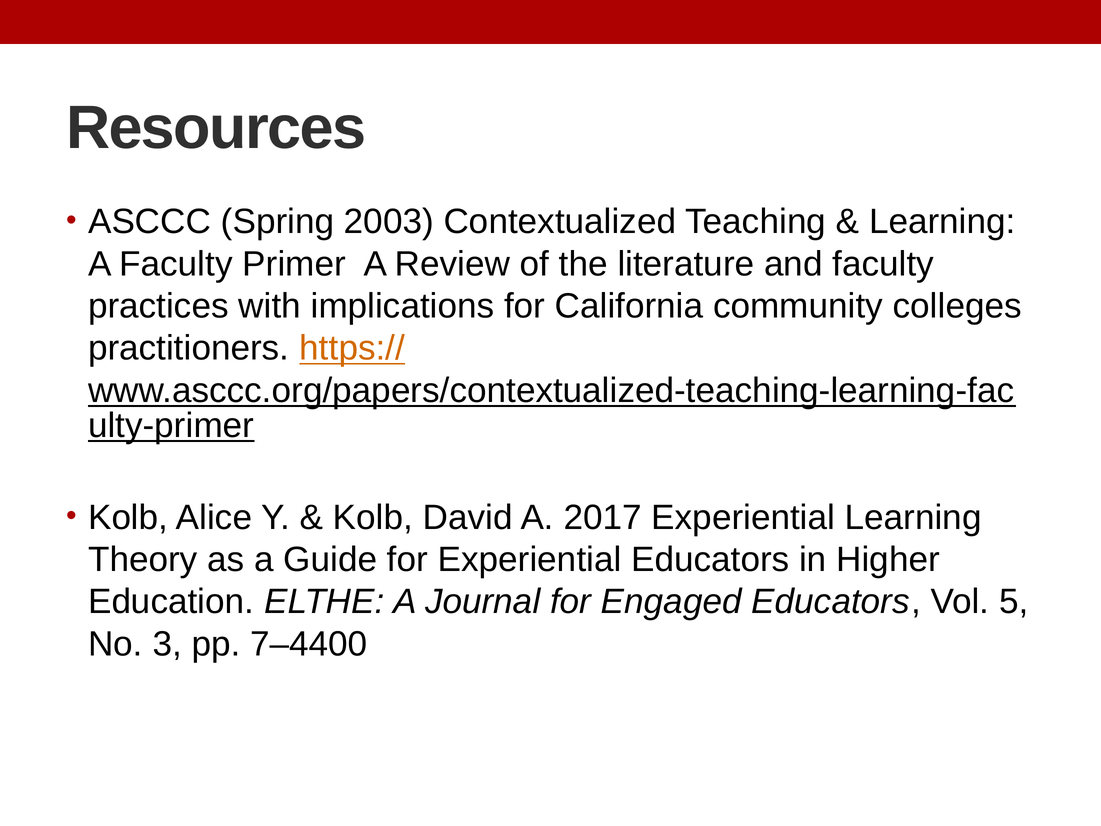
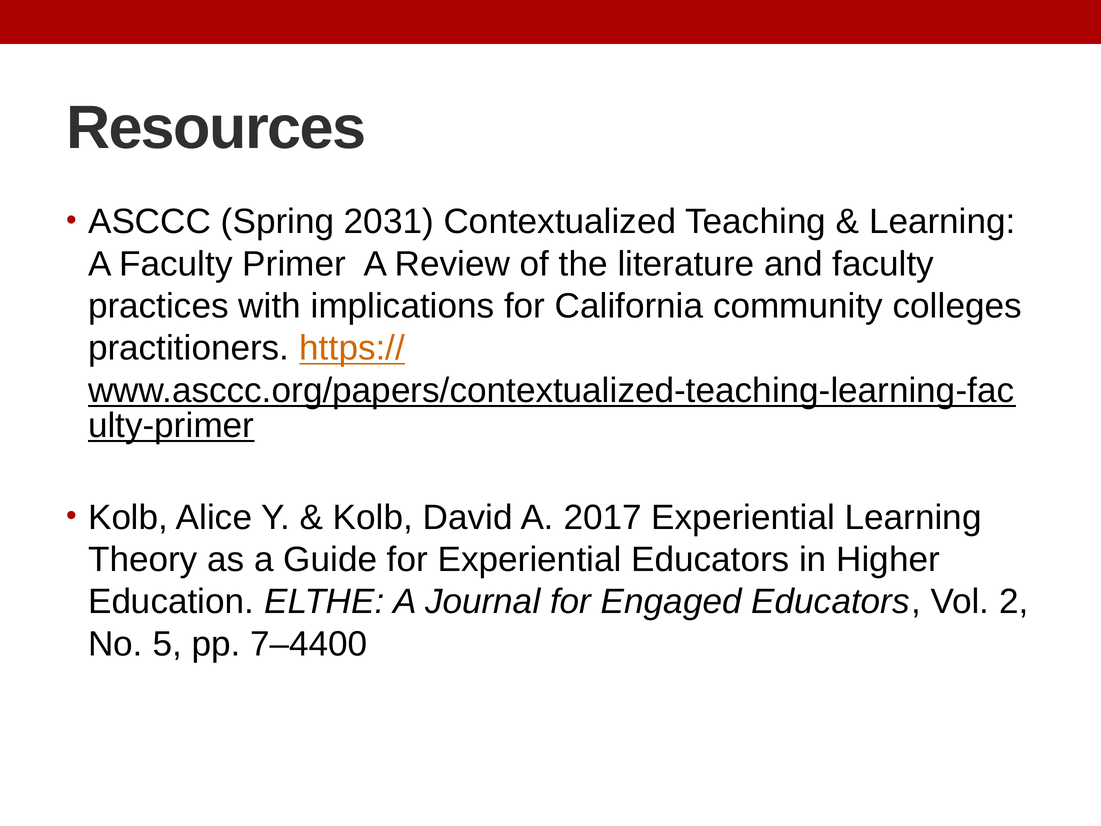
2003: 2003 -> 2031
5: 5 -> 2
3: 3 -> 5
